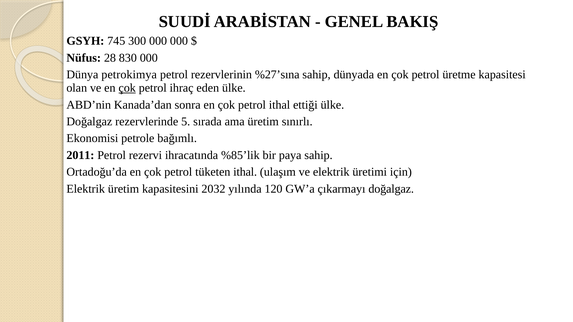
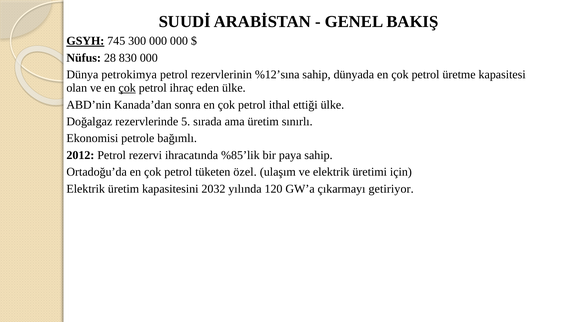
GSYH underline: none -> present
%27’sına: %27’sına -> %12’sına
2011: 2011 -> 2012
tüketen ithal: ithal -> özel
çıkarmayı doğalgaz: doğalgaz -> getiriyor
